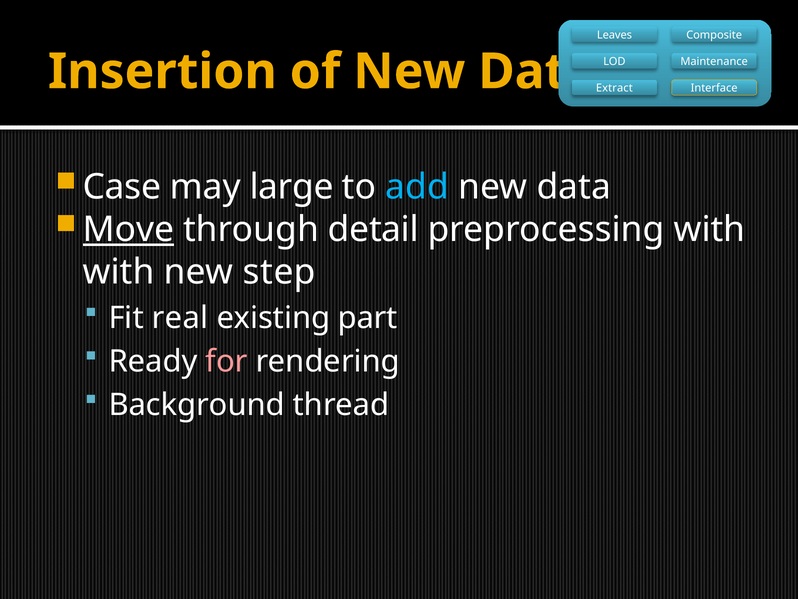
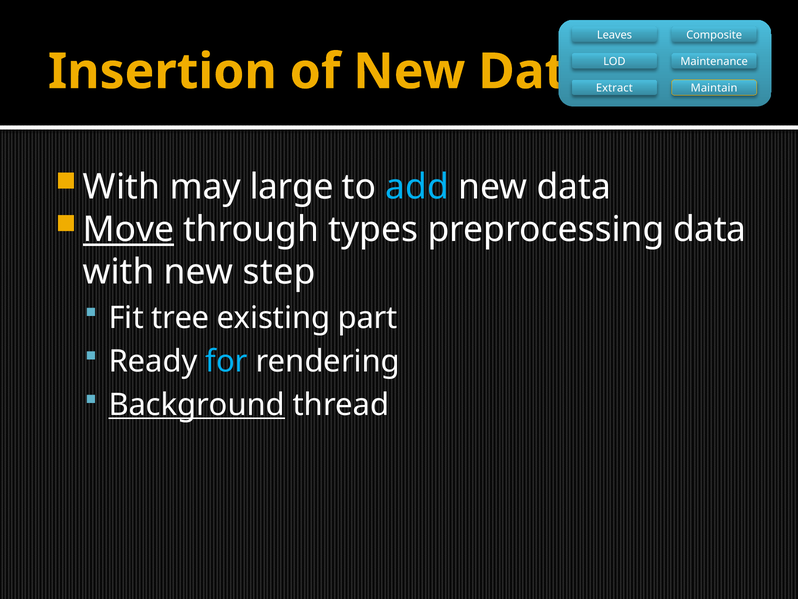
Interface: Interface -> Maintain
Case at (122, 187): Case -> With
detail: detail -> types
preprocessing with: with -> data
real: real -> tree
for colour: pink -> light blue
Background underline: none -> present
